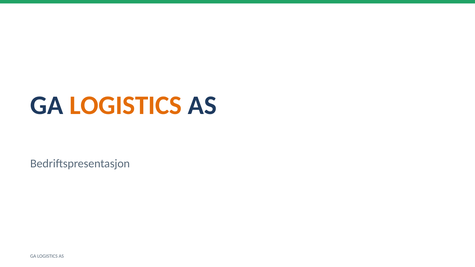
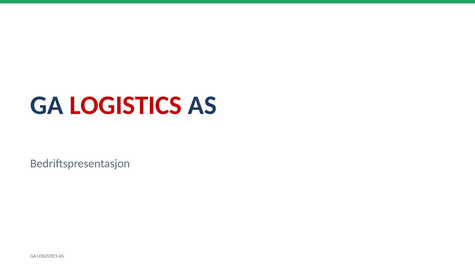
LOGISTICS at (126, 105) colour: orange -> red
